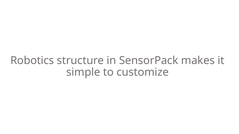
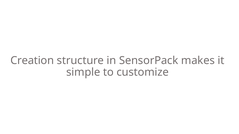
Robotics: Robotics -> Creation
